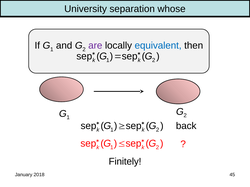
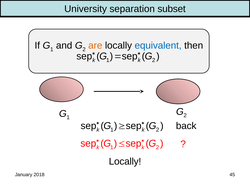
whose: whose -> subset
are colour: purple -> orange
Finitely at (125, 162): Finitely -> Locally
